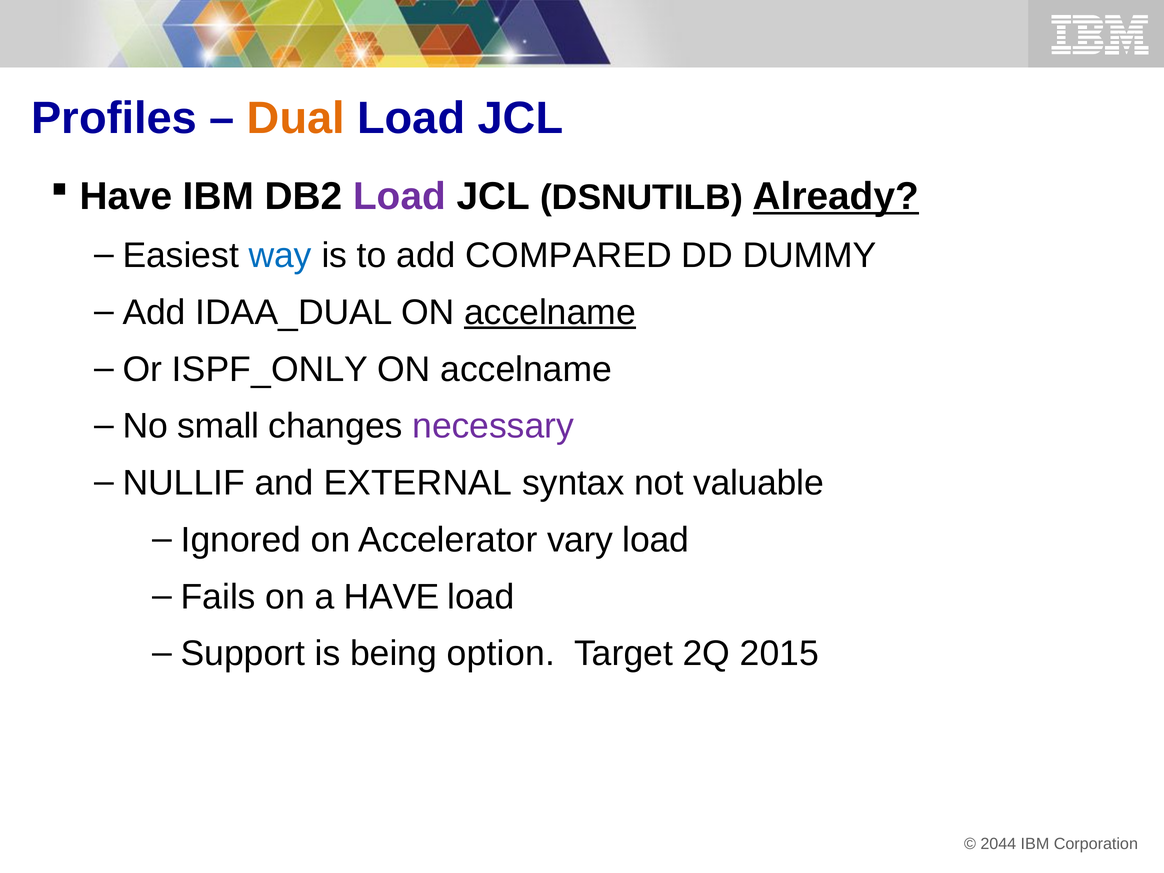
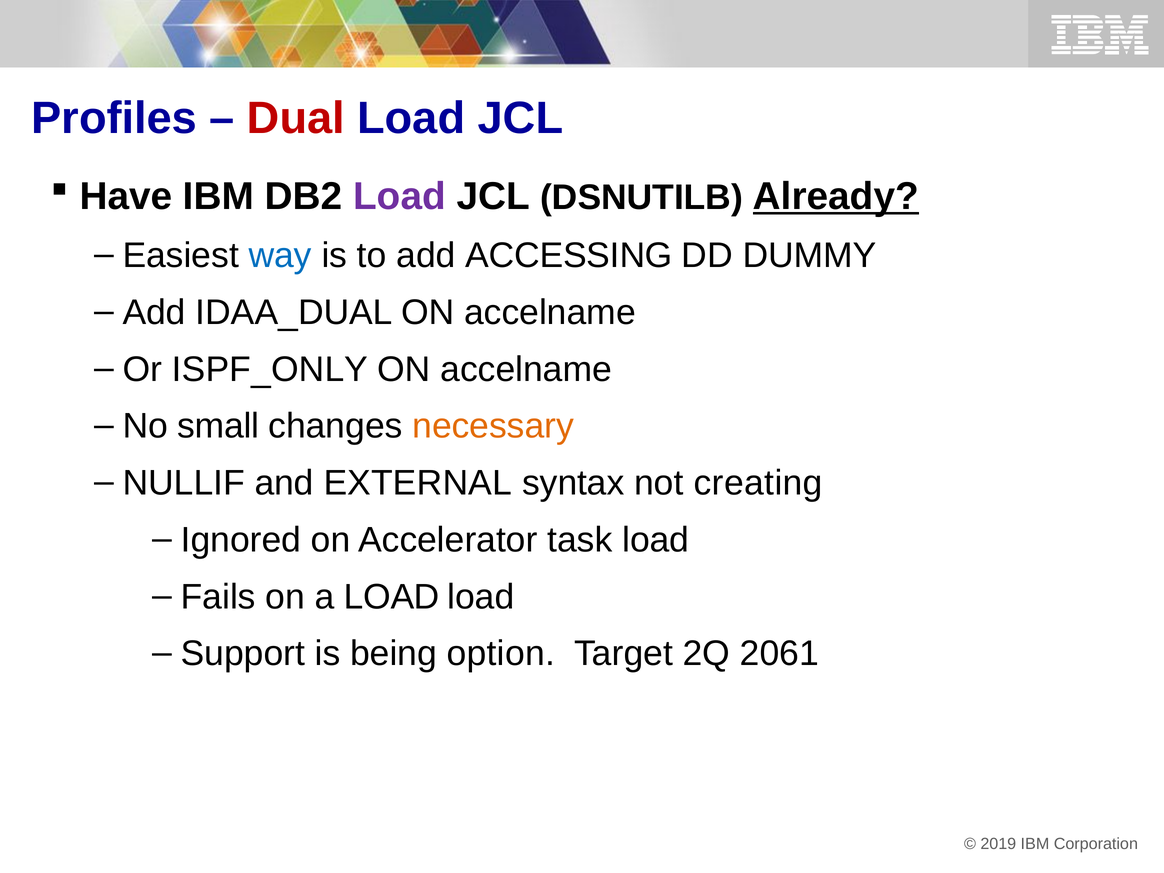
Dual colour: orange -> red
COMPARED: COMPARED -> ACCESSING
accelname at (550, 312) underline: present -> none
necessary colour: purple -> orange
valuable: valuable -> creating
vary: vary -> task
a HAVE: HAVE -> LOAD
2015: 2015 -> 2061
2044: 2044 -> 2019
